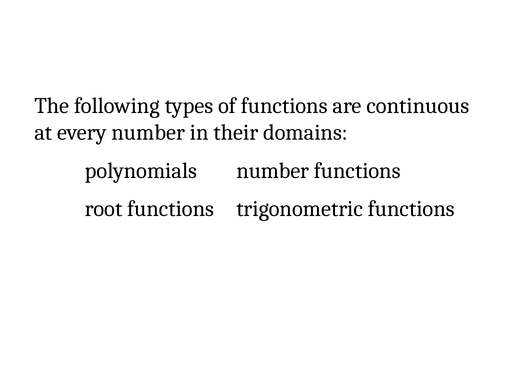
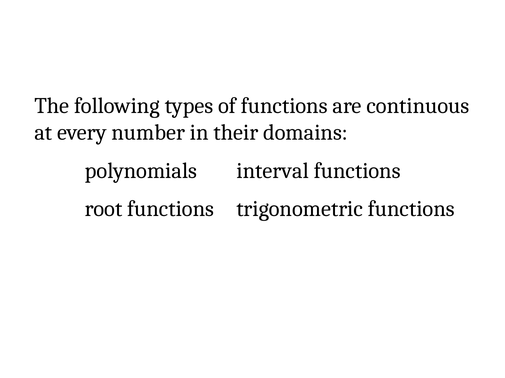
polynomials number: number -> interval
